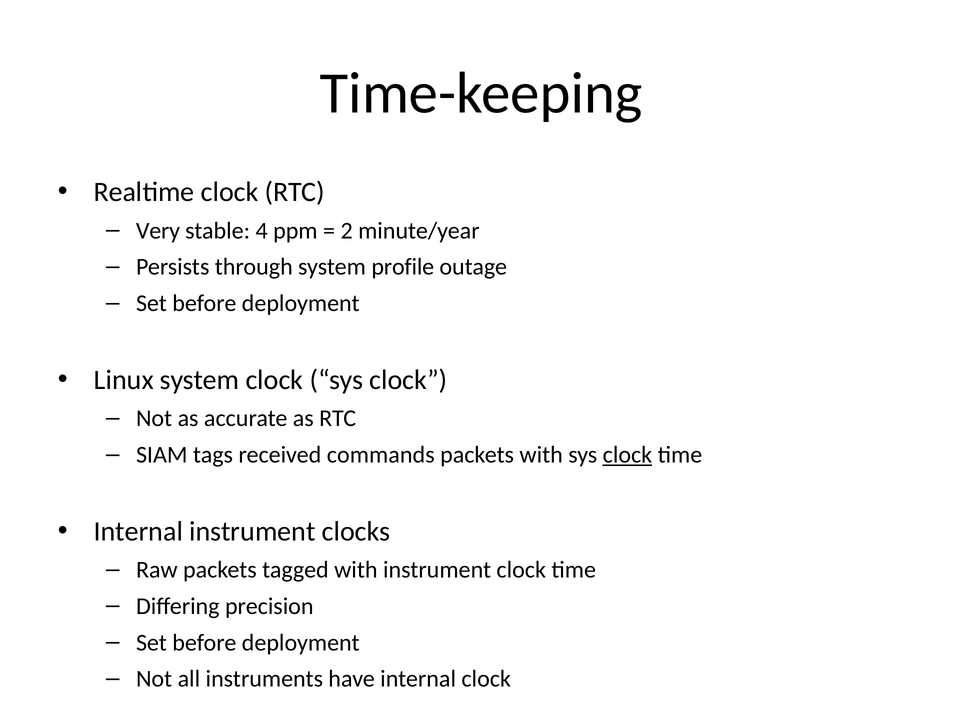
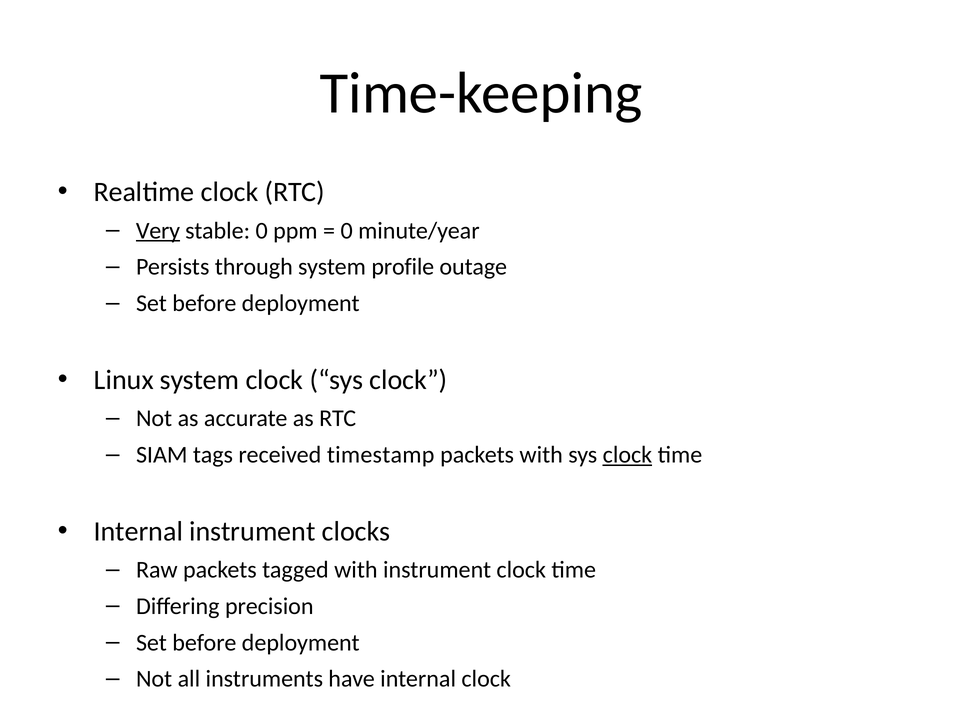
Very underline: none -> present
stable 4: 4 -> 0
2 at (347, 231): 2 -> 0
commands: commands -> timestamp
